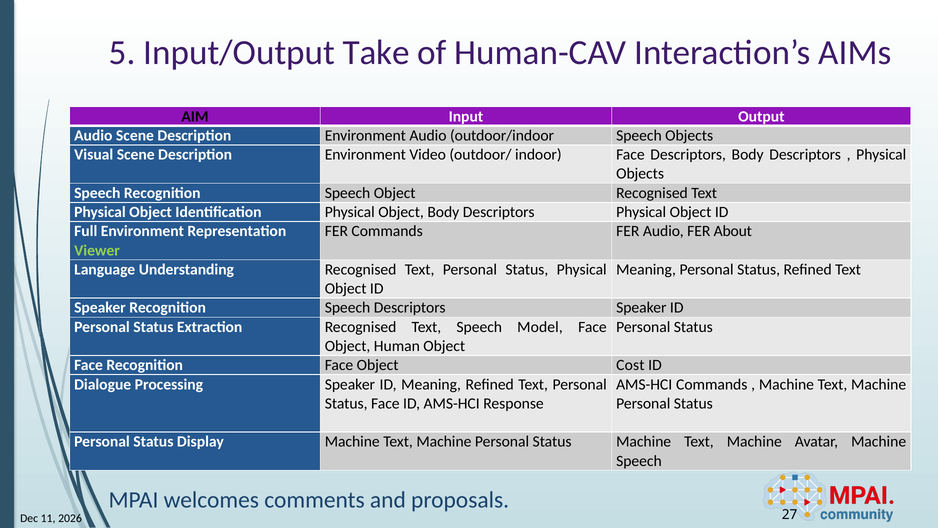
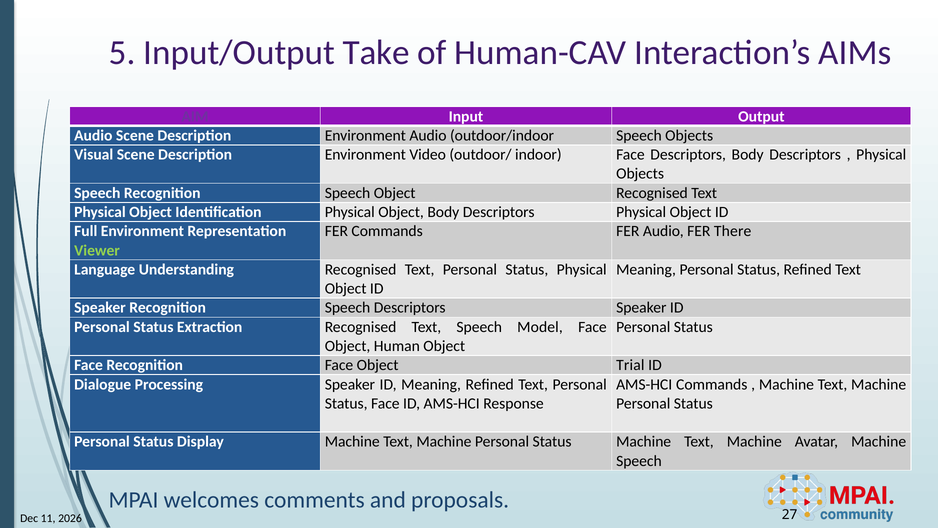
AIM colour: black -> purple
About: About -> There
Cost: Cost -> Trial
